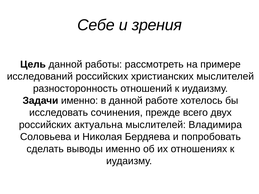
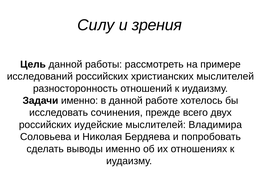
Себе: Себе -> Силу
актуальна: актуальна -> иудейские
